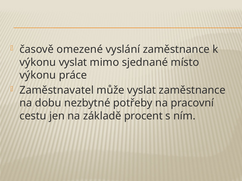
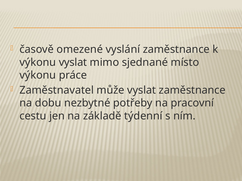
procent: procent -> týdenní
